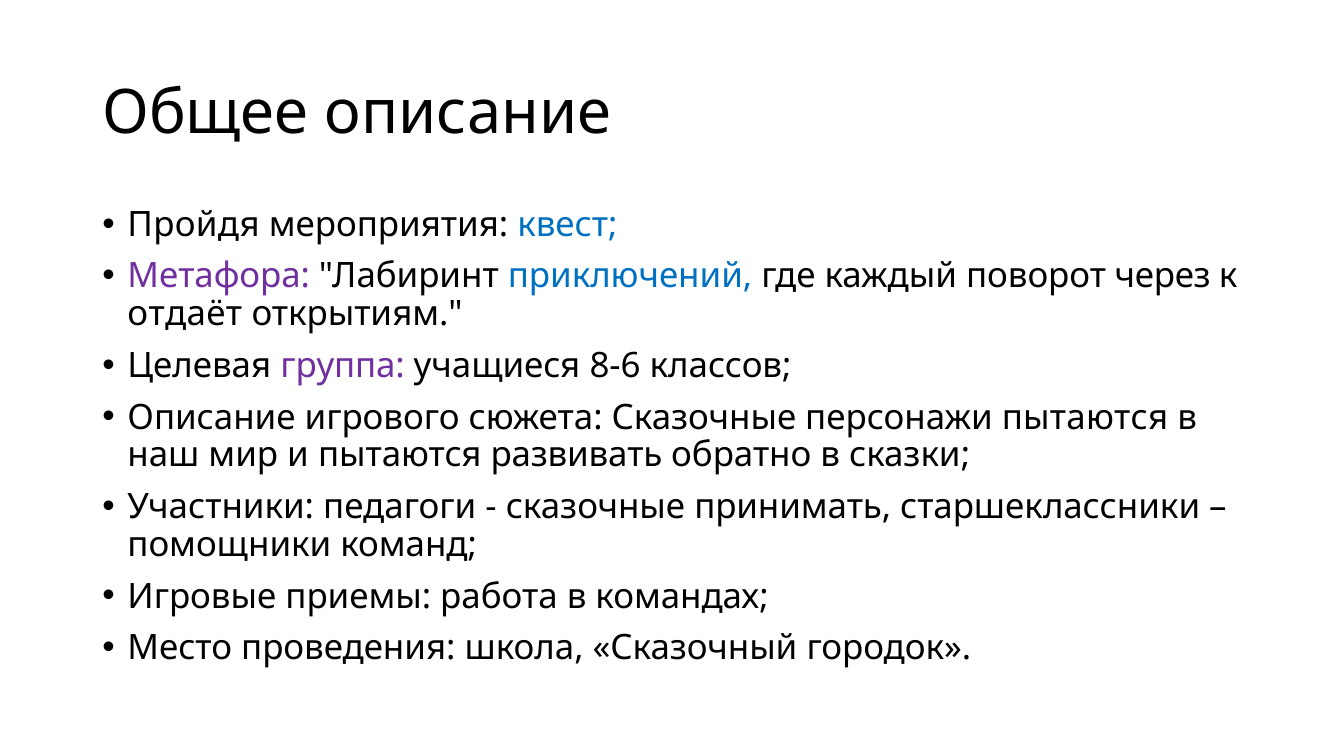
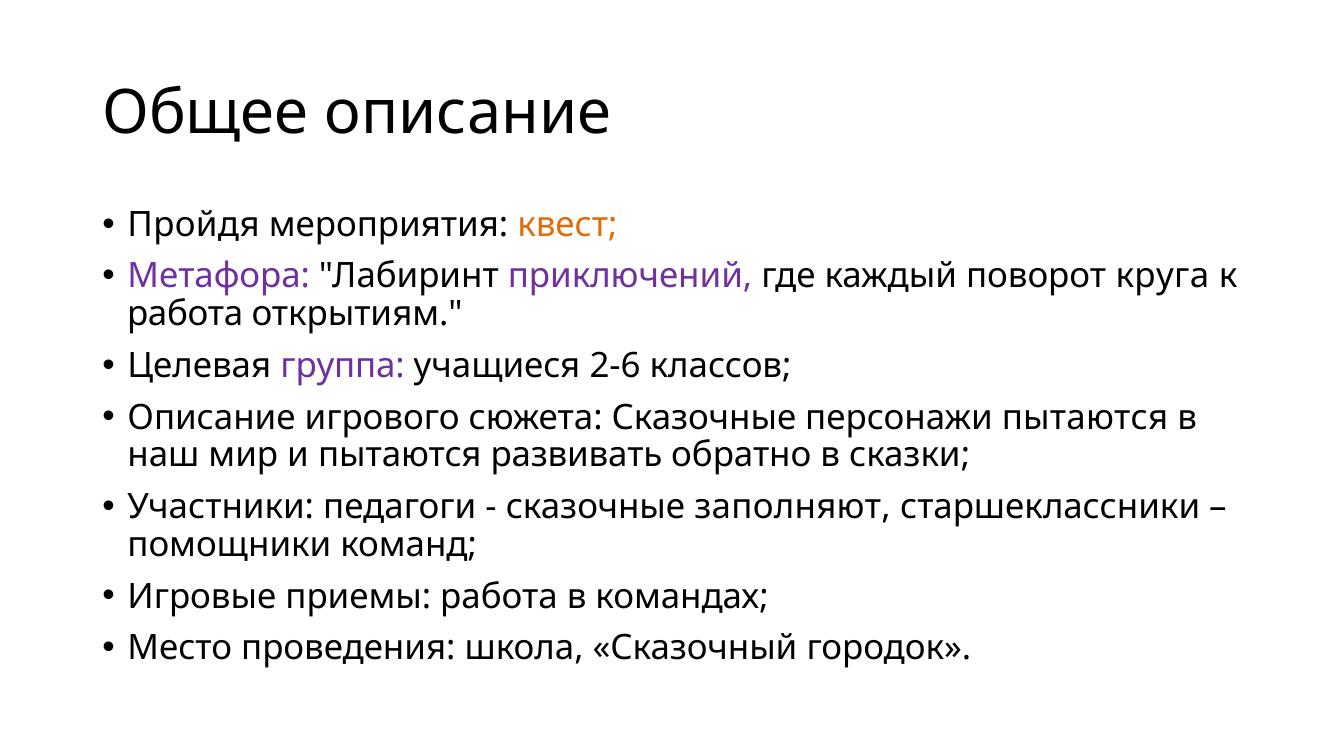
квест colour: blue -> orange
приключений colour: blue -> purple
через: через -> круга
отдаёт at (185, 314): отдаёт -> работа
8-6: 8-6 -> 2-6
принимать: принимать -> заполняют
